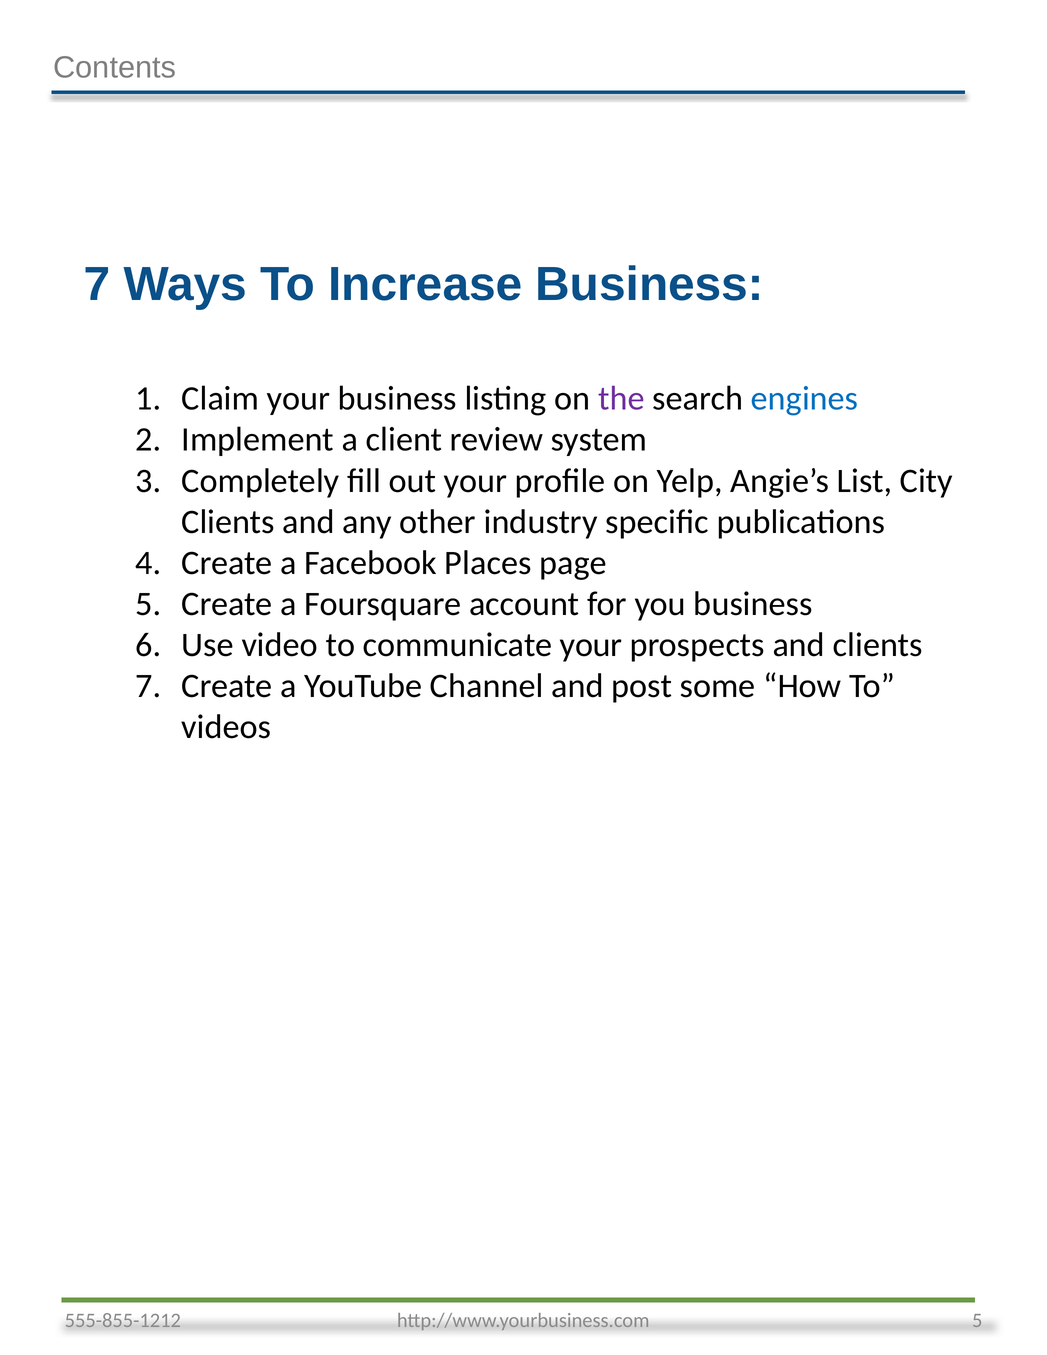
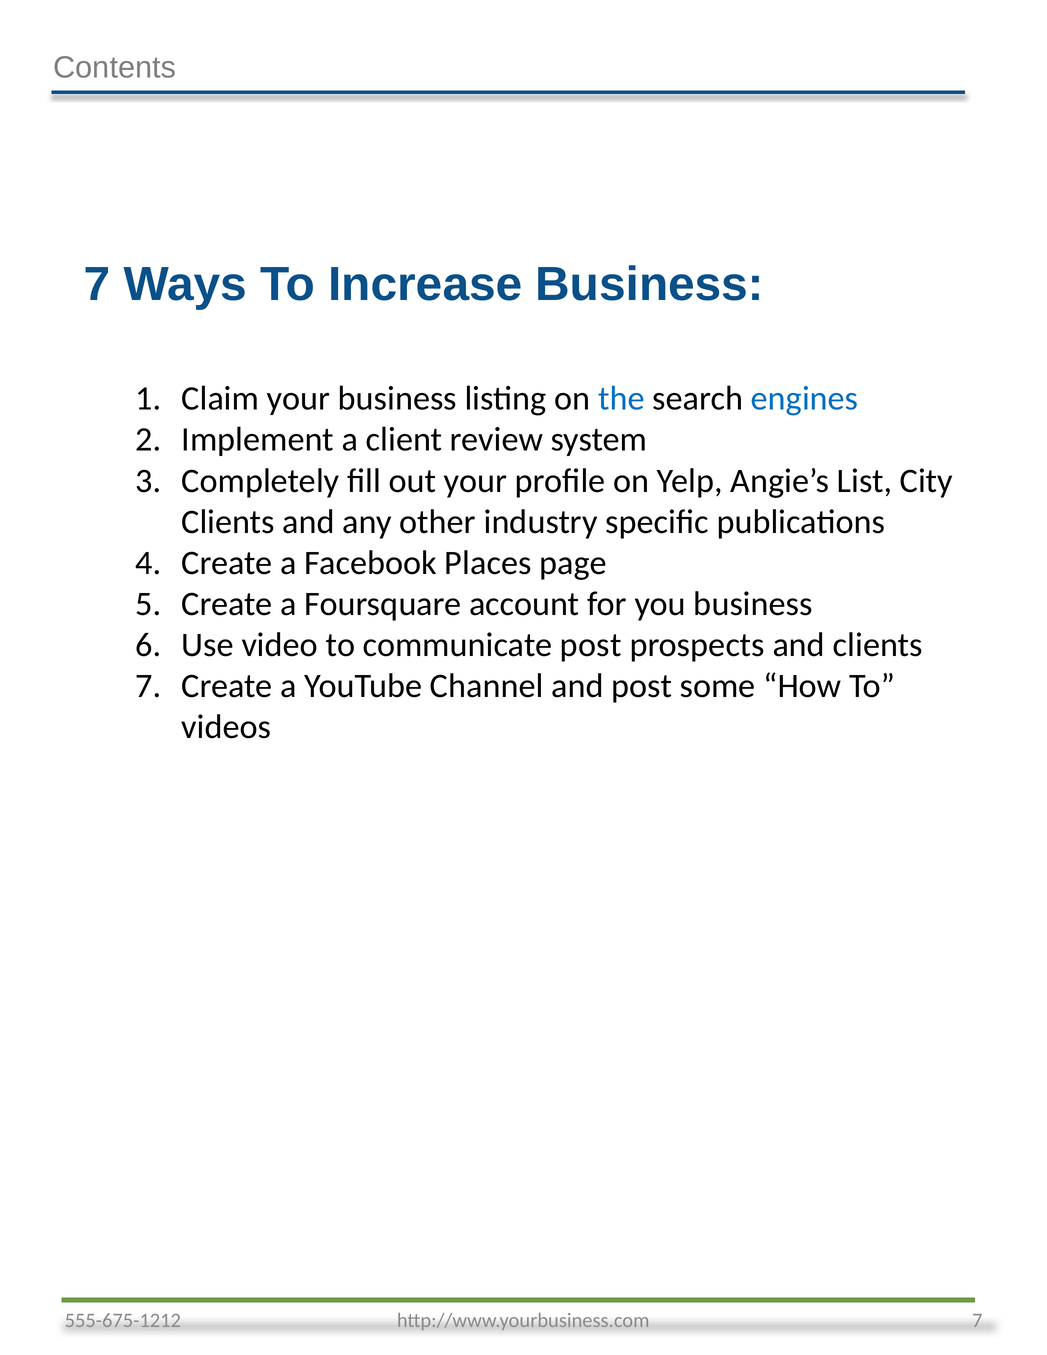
the colour: purple -> blue
communicate your: your -> post
555-855-1212: 555-855-1212 -> 555-675-1212
http://www.yourbusiness.com 5: 5 -> 7
